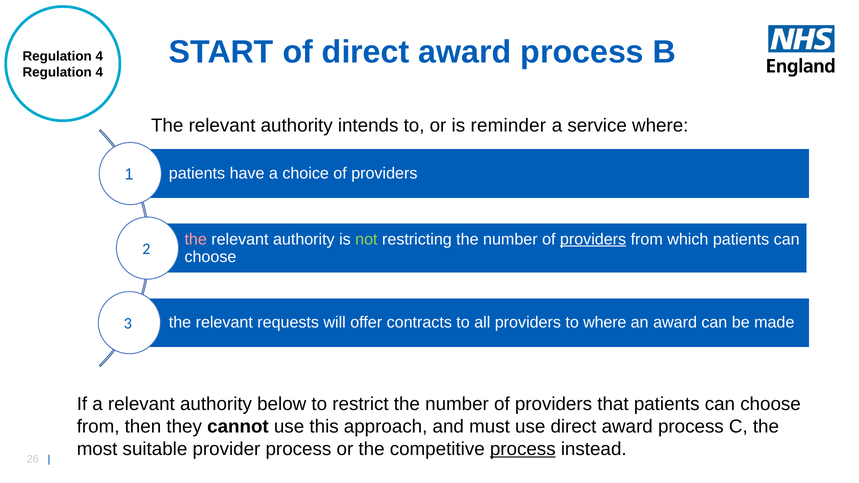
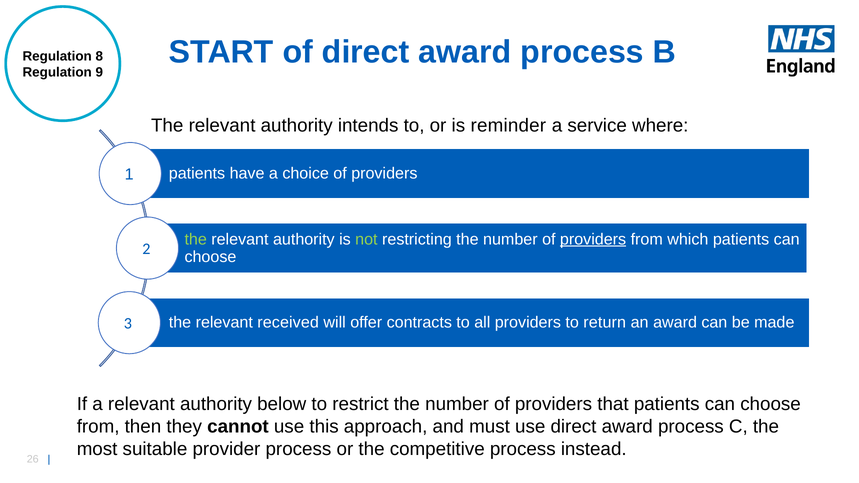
4 at (99, 56): 4 -> 8
4 at (99, 72): 4 -> 9
the at (196, 239) colour: pink -> light green
requests: requests -> received
to where: where -> return
process at (523, 449) underline: present -> none
